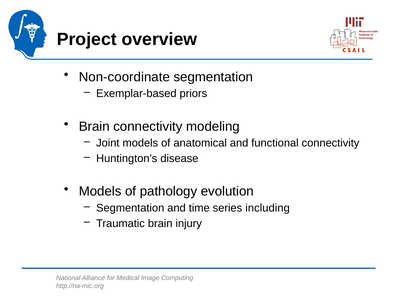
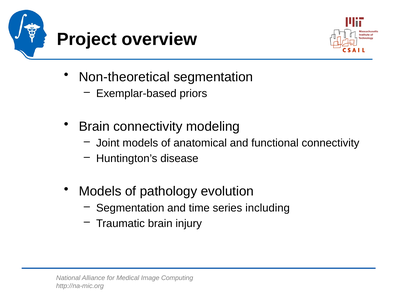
Non-coordinate: Non-coordinate -> Non-theoretical
